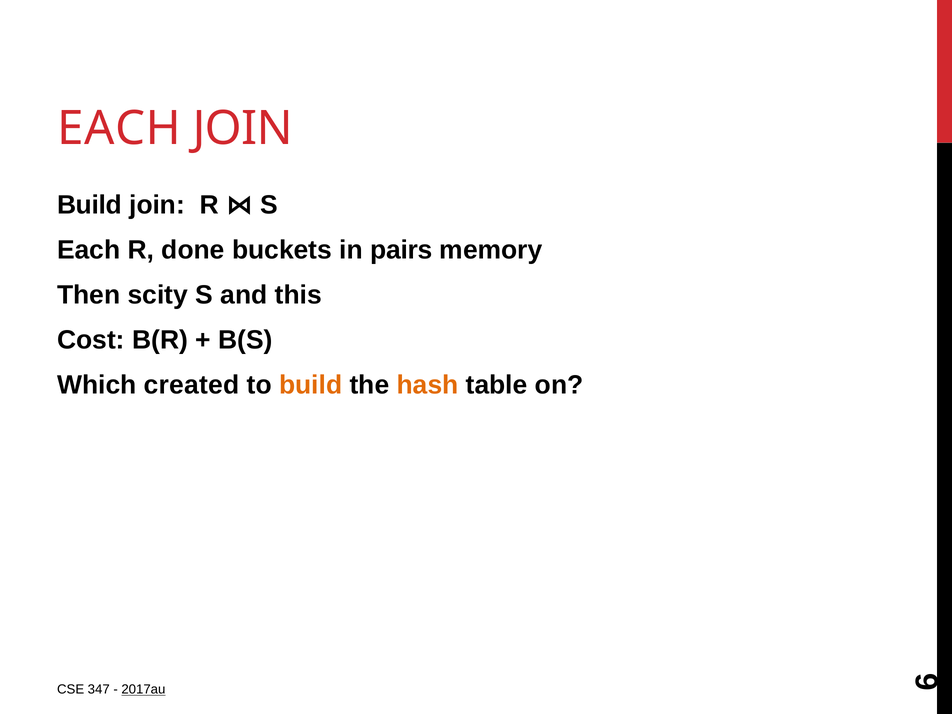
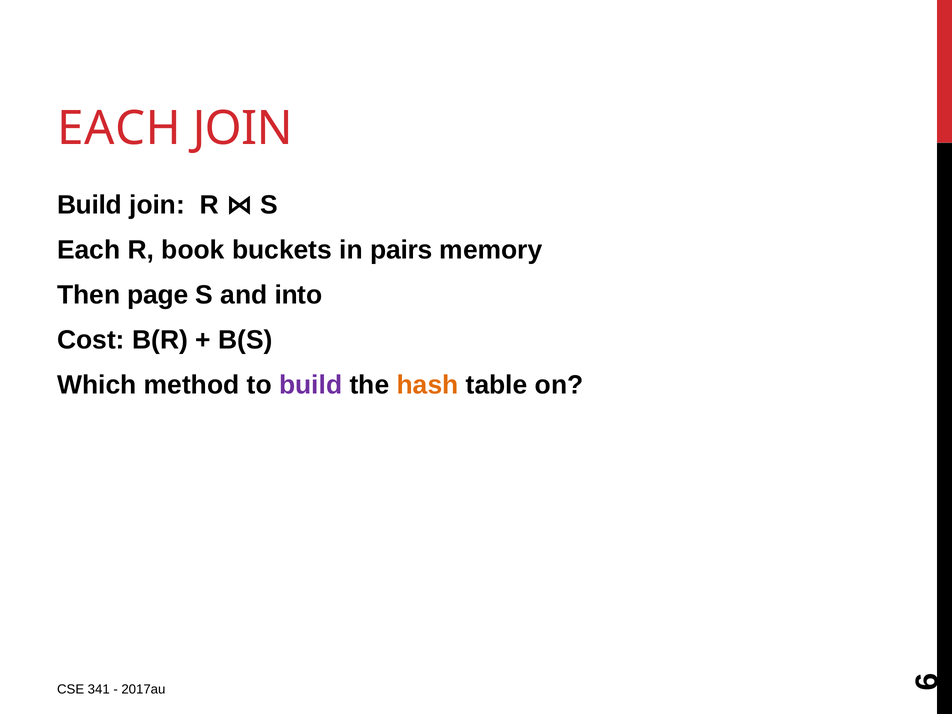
done: done -> book
scity: scity -> page
this: this -> into
created: created -> method
build at (311, 385) colour: orange -> purple
347: 347 -> 341
2017au underline: present -> none
